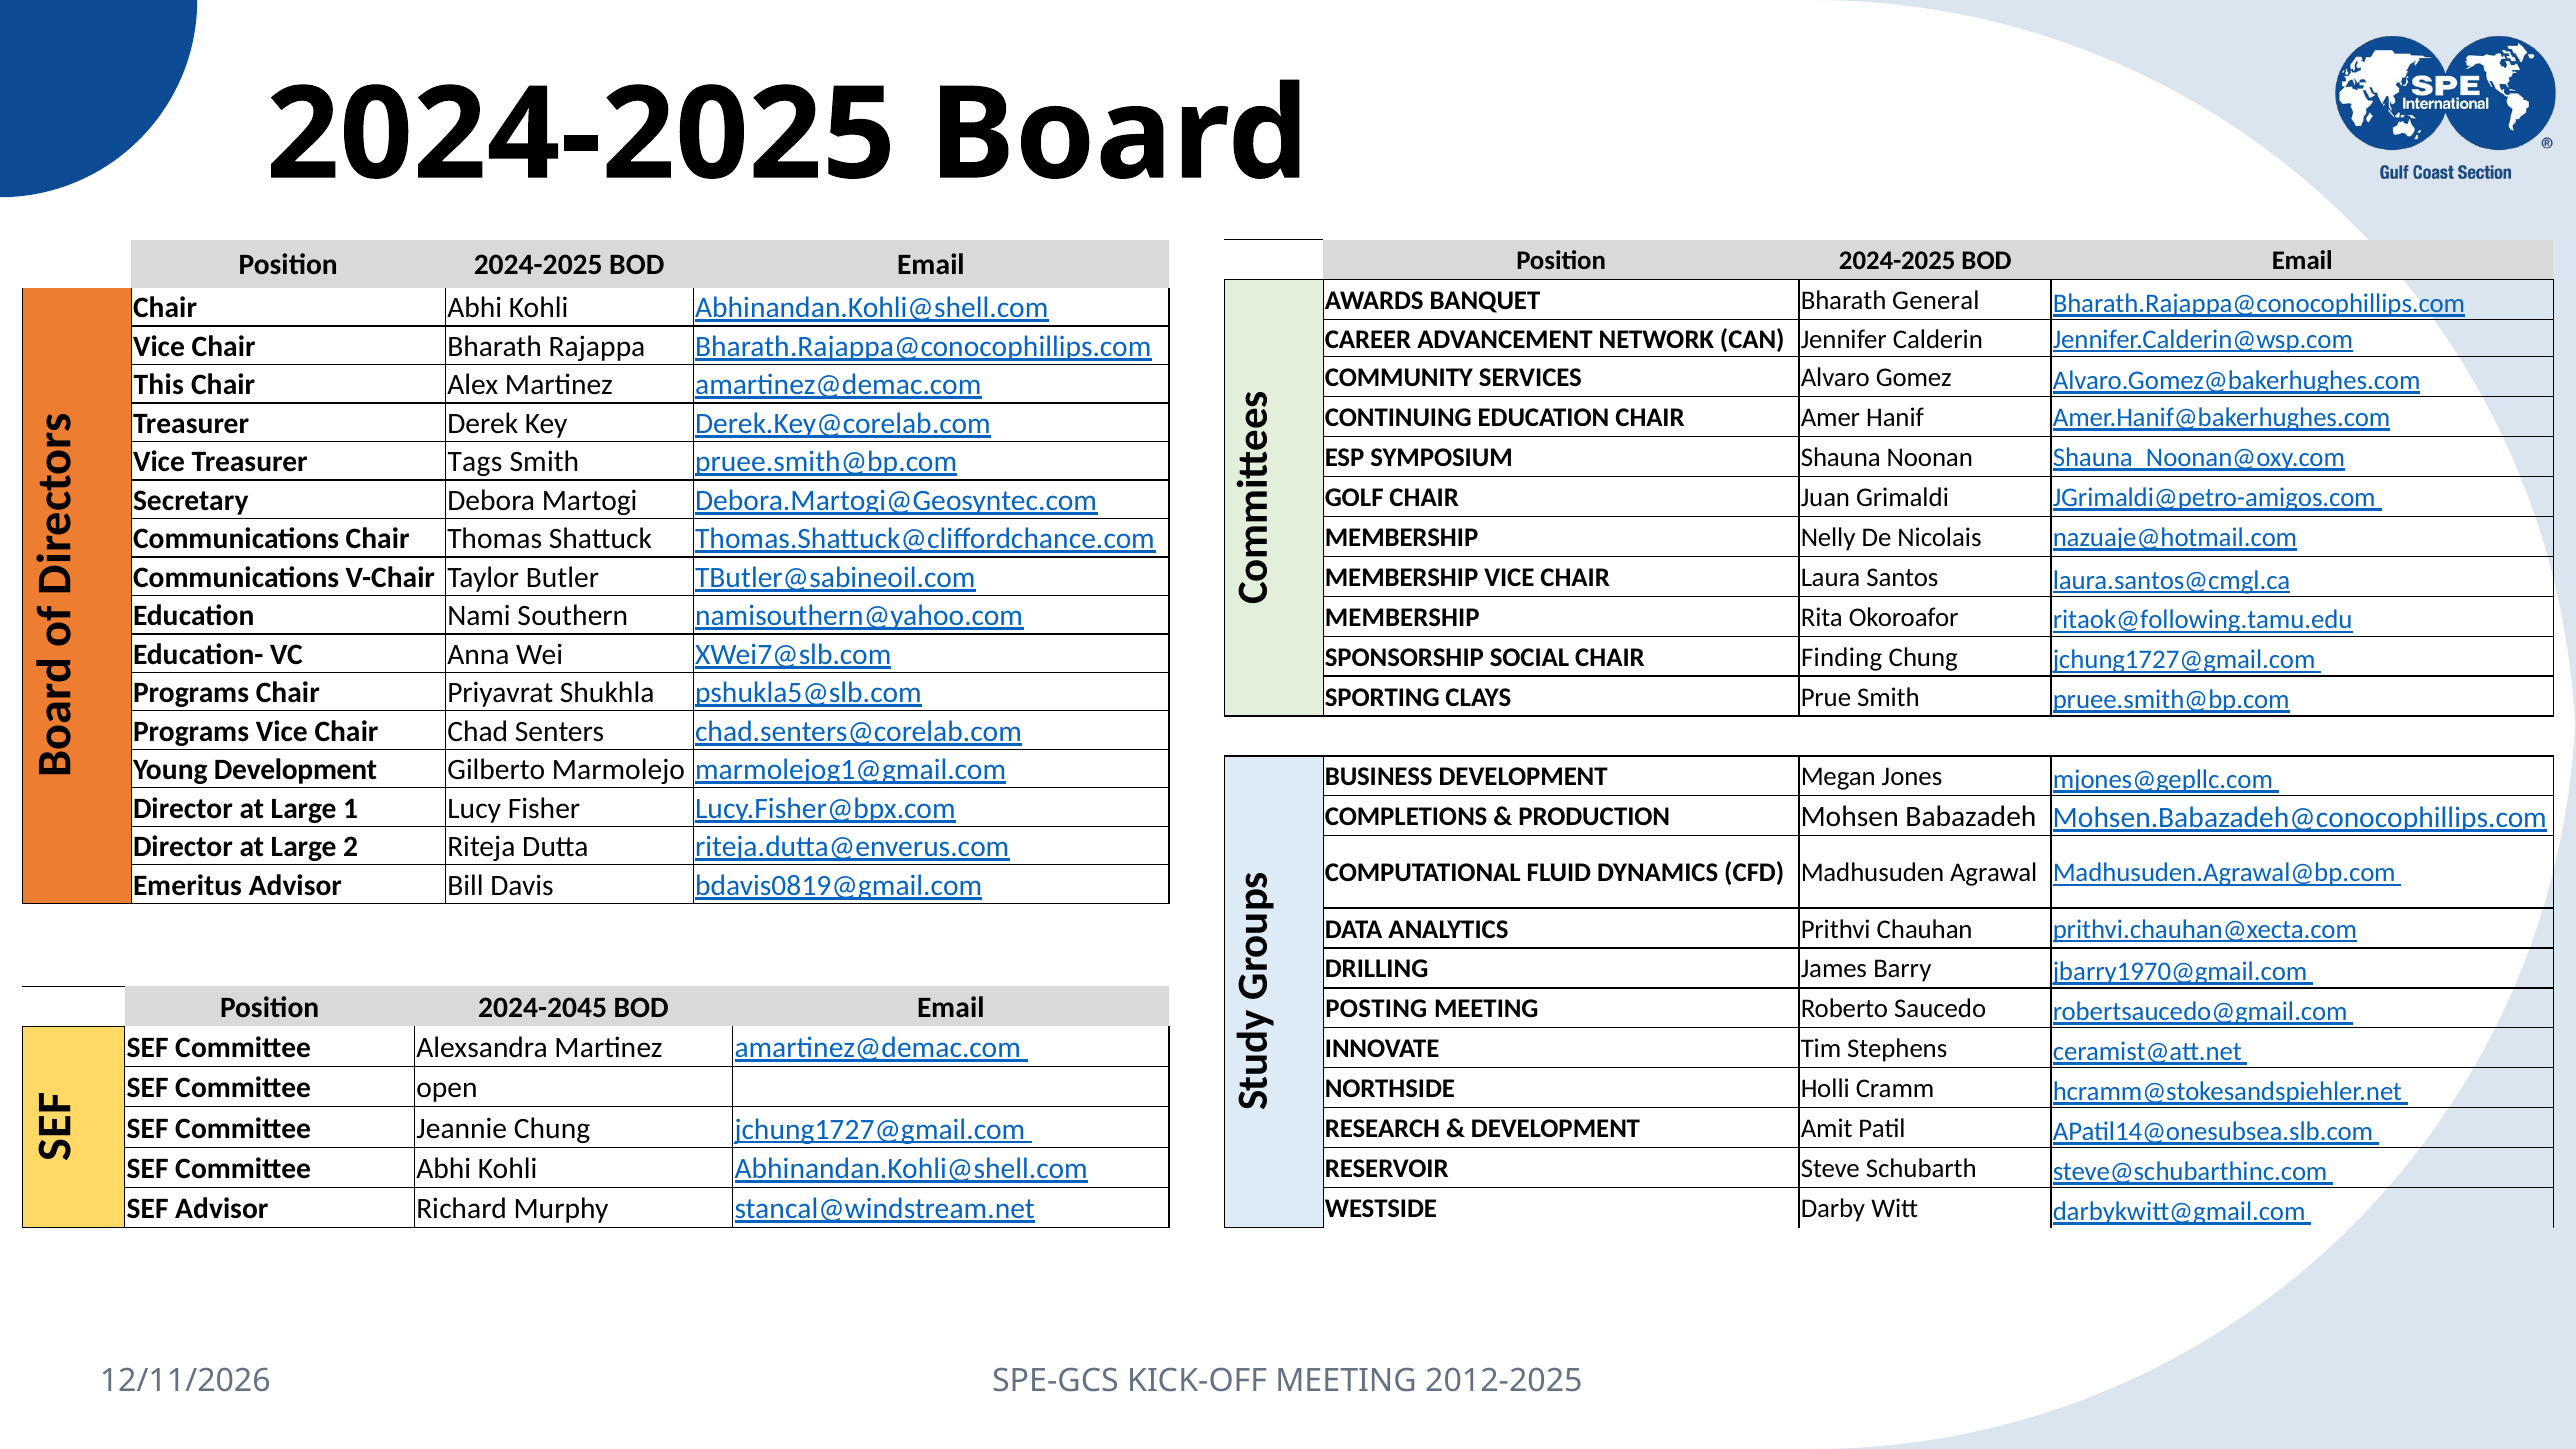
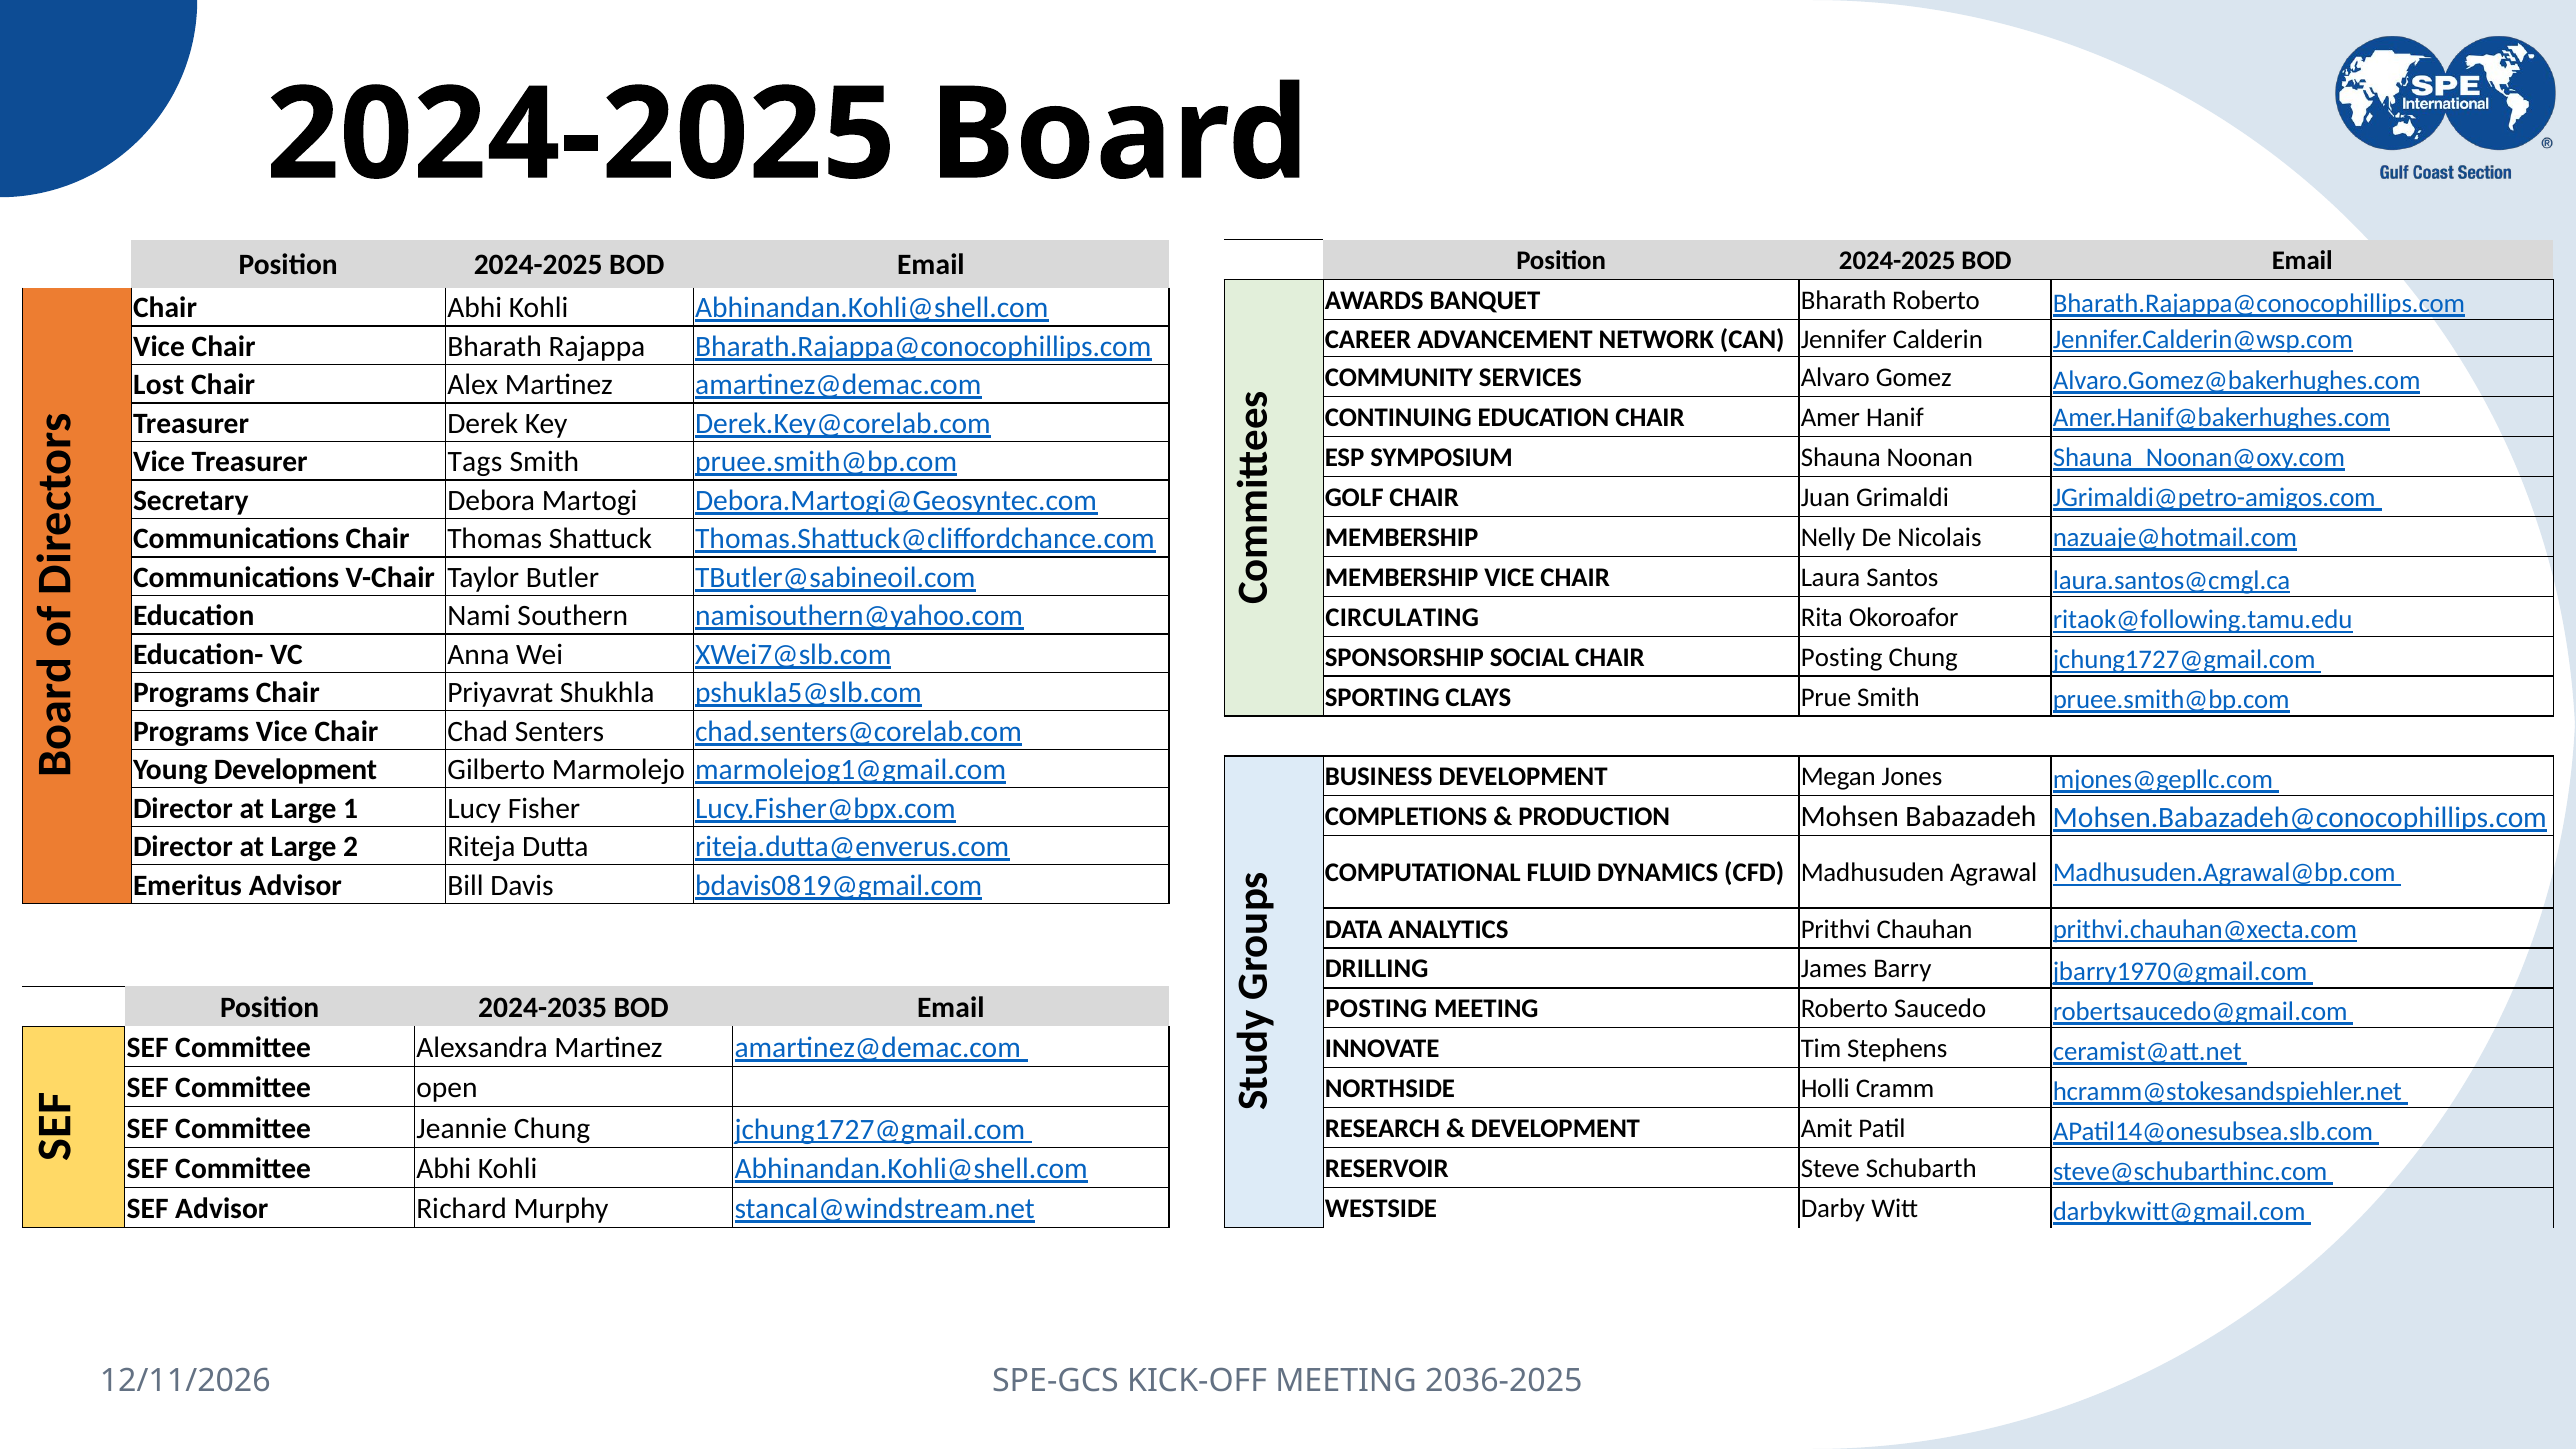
Bharath General: General -> Roberto
This: This -> Lost
MEMBERSHIP at (1402, 617): MEMBERSHIP -> CIRCULATING
CHAIR Finding: Finding -> Posting
2024-2045: 2024-2045 -> 2024-2035
2012-2025: 2012-2025 -> 2036-2025
